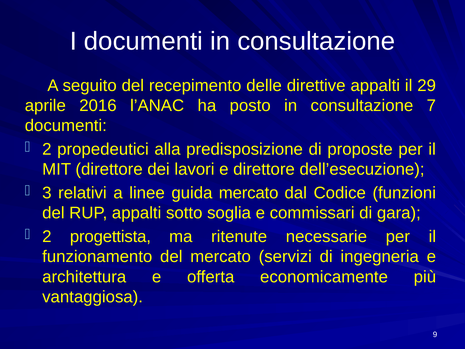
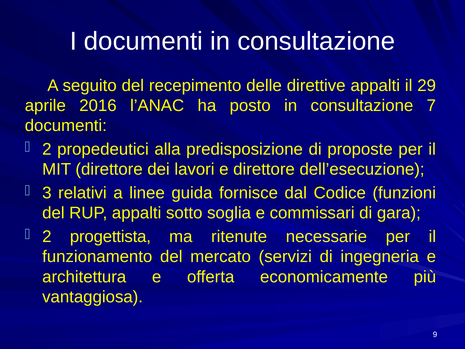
guida mercato: mercato -> fornisce
